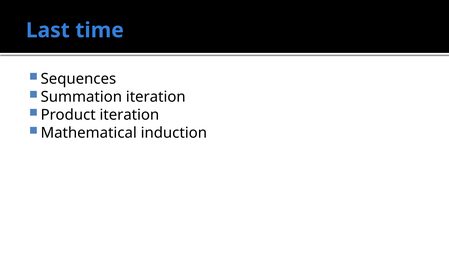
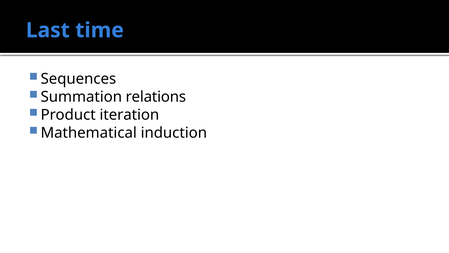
Summation iteration: iteration -> relations
